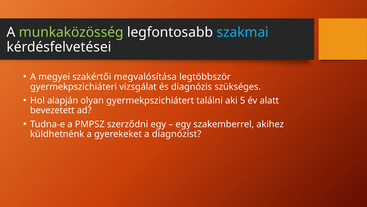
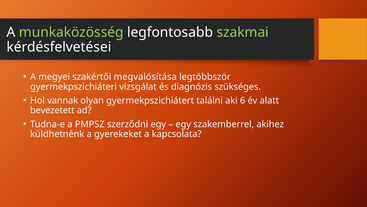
szakmai colour: light blue -> light green
alapján: alapján -> vannak
5: 5 -> 6
diagnózist: diagnózist -> kapcsolata
